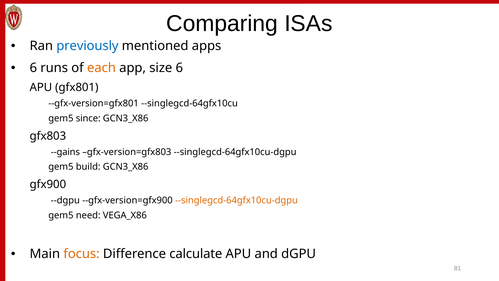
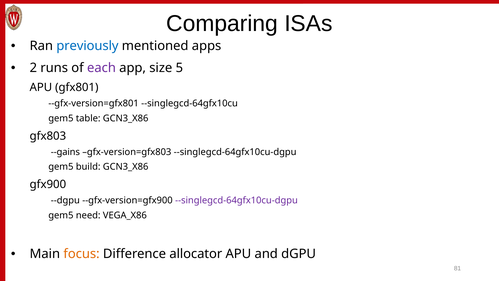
6 at (33, 68): 6 -> 2
each colour: orange -> purple
size 6: 6 -> 5
since: since -> table
--singlegcd-64gfx10cu-dgpu at (236, 200) colour: orange -> purple
calculate: calculate -> allocator
